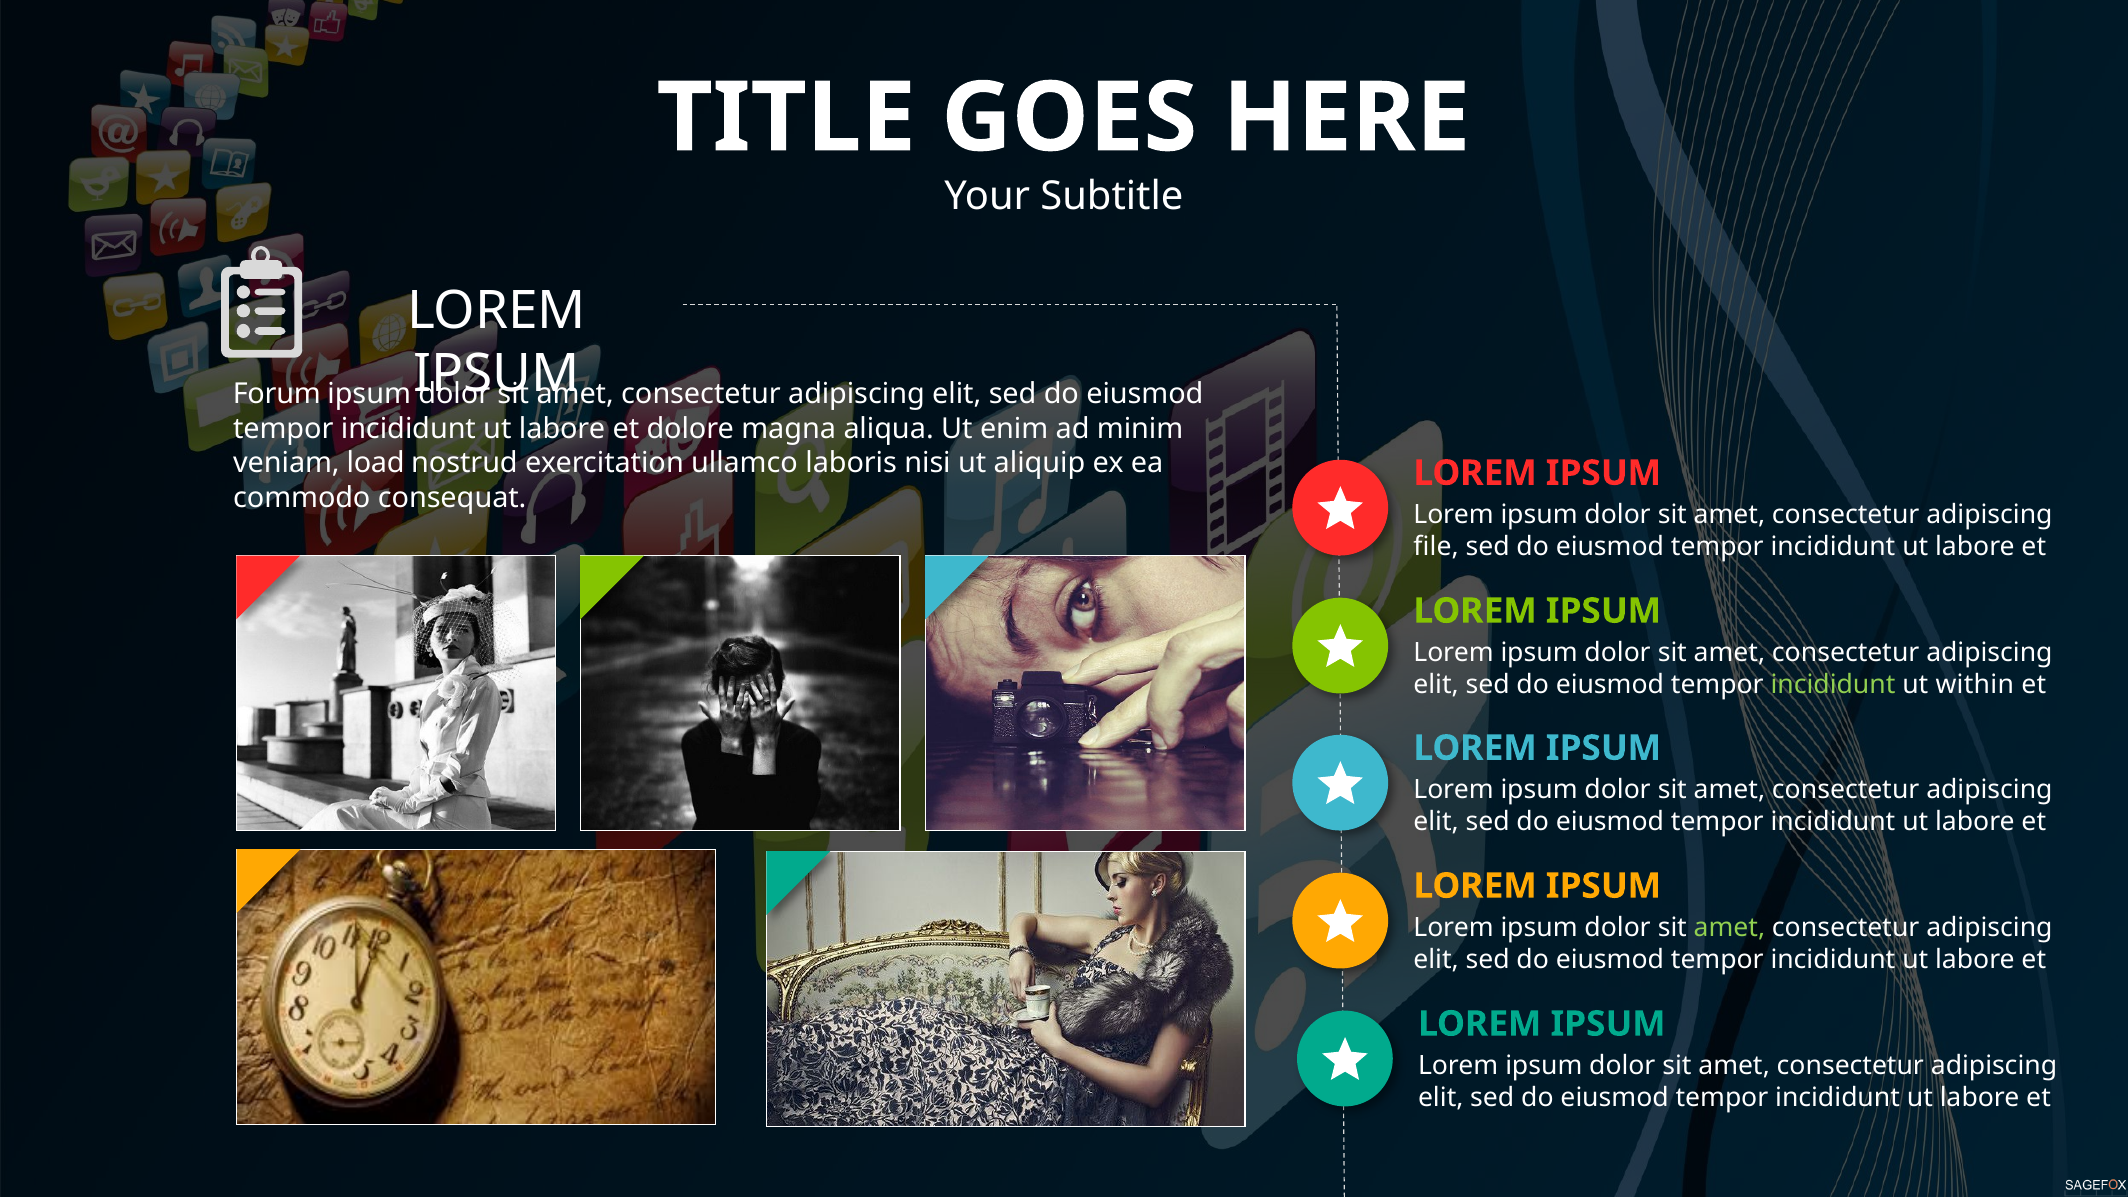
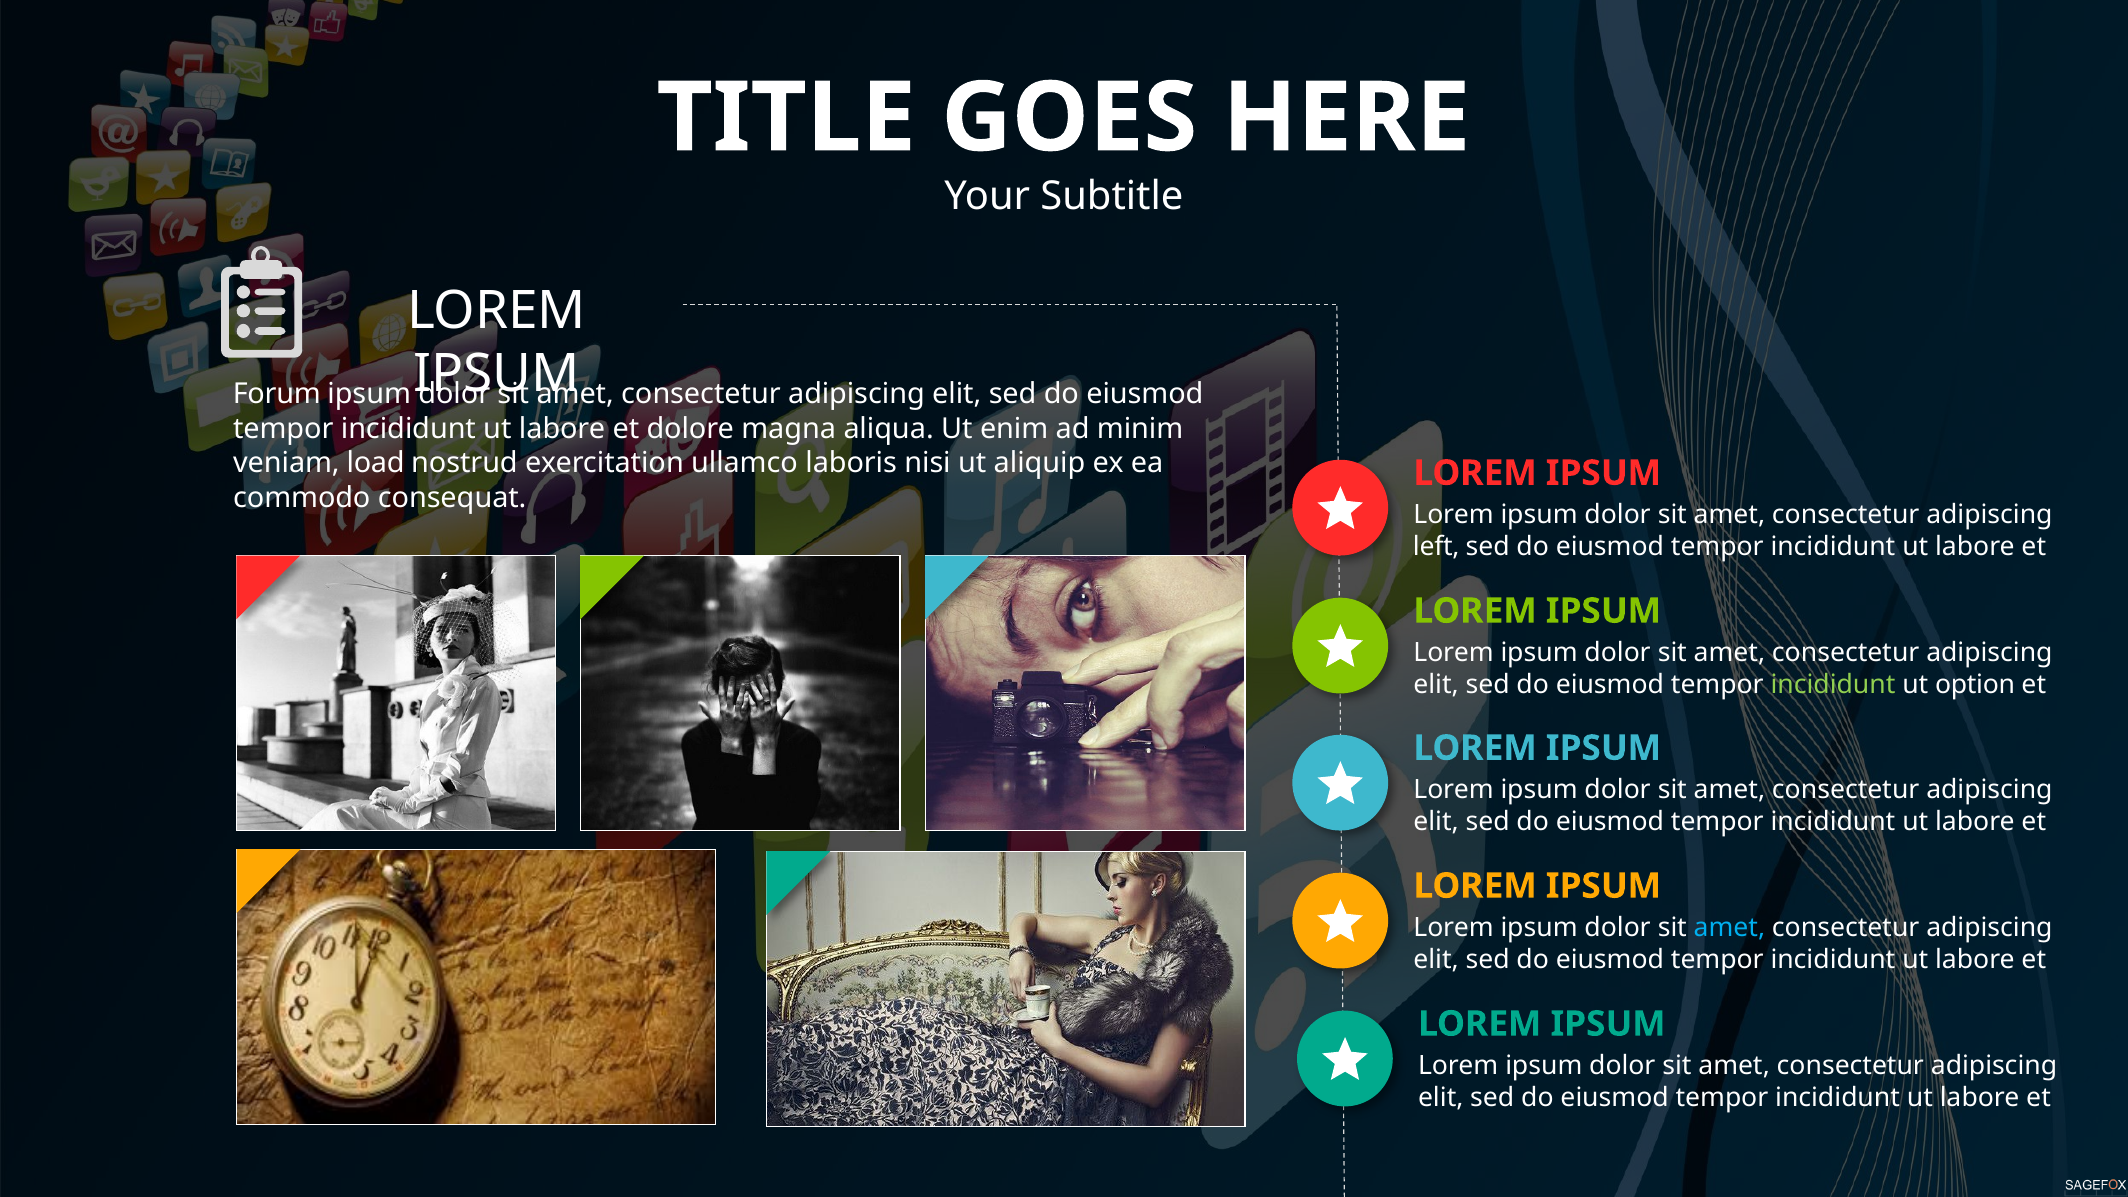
file: file -> left
within: within -> option
amet at (1729, 928) colour: light green -> light blue
